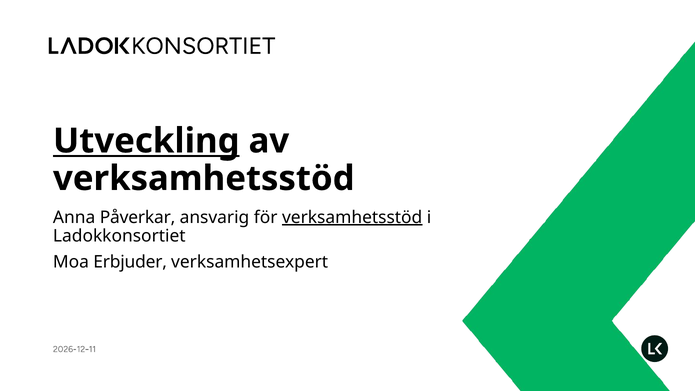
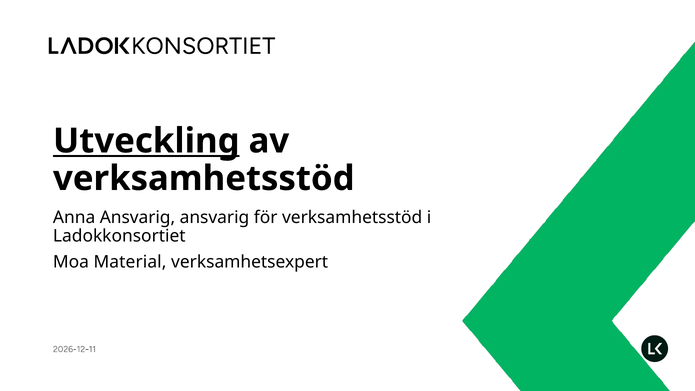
Anna Påverkar: Påverkar -> Ansvarig
verksamhetsstöd at (352, 217) underline: present -> none
Erbjuder: Erbjuder -> Material
